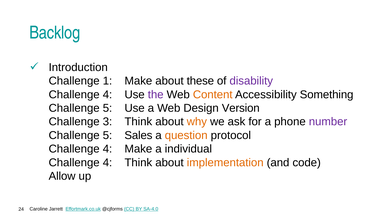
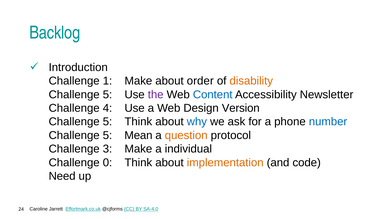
these: these -> order
disability colour: purple -> orange
4 at (107, 94): 4 -> 5
Content colour: orange -> blue
Something: Something -> Newsletter
5 at (107, 108): 5 -> 4
3 at (107, 122): 3 -> 5
why colour: orange -> blue
number colour: purple -> blue
Sales: Sales -> Mean
4 at (107, 149): 4 -> 3
4 at (107, 162): 4 -> 0
Allow: Allow -> Need
